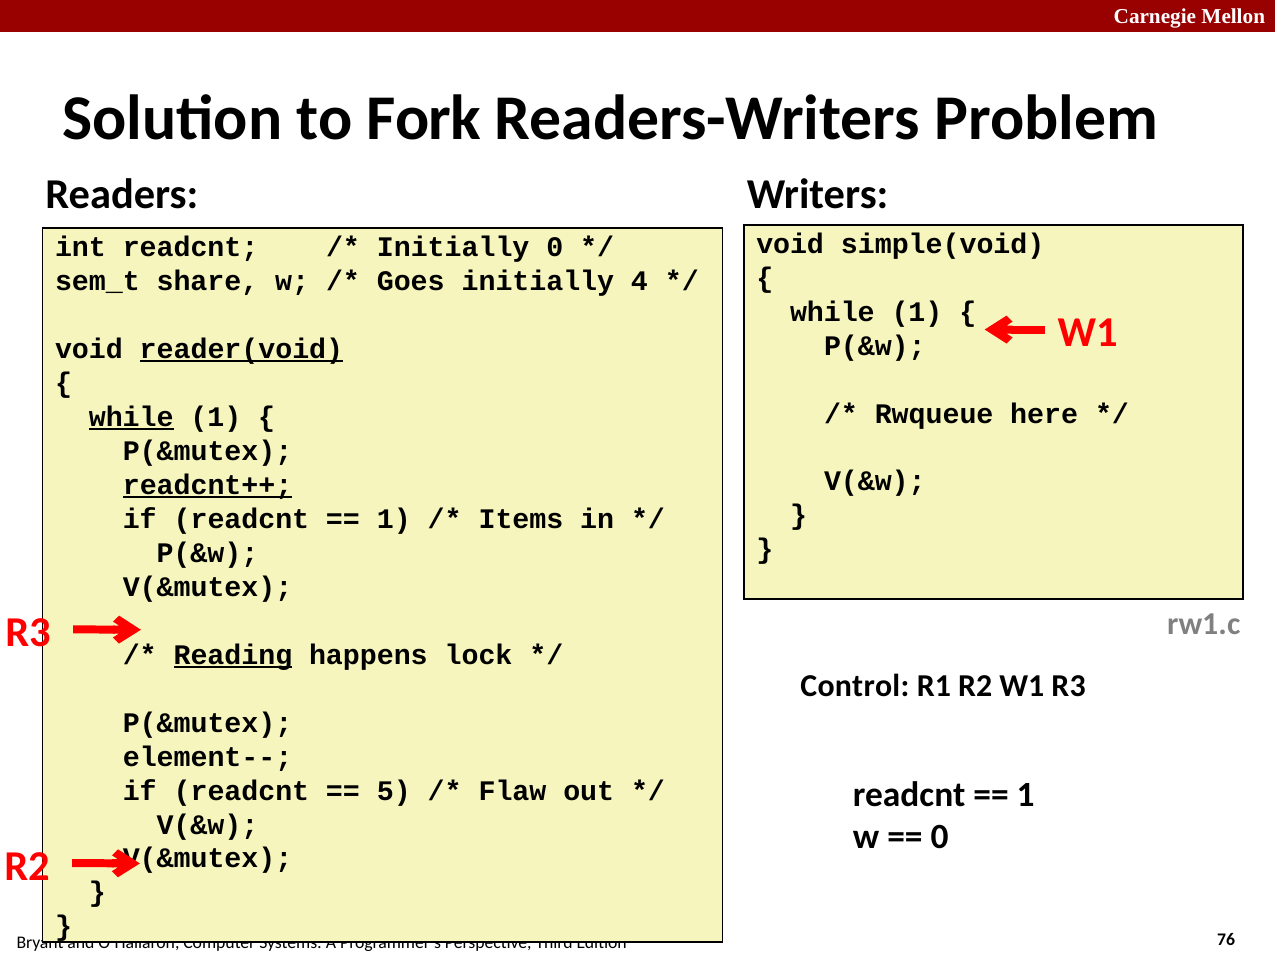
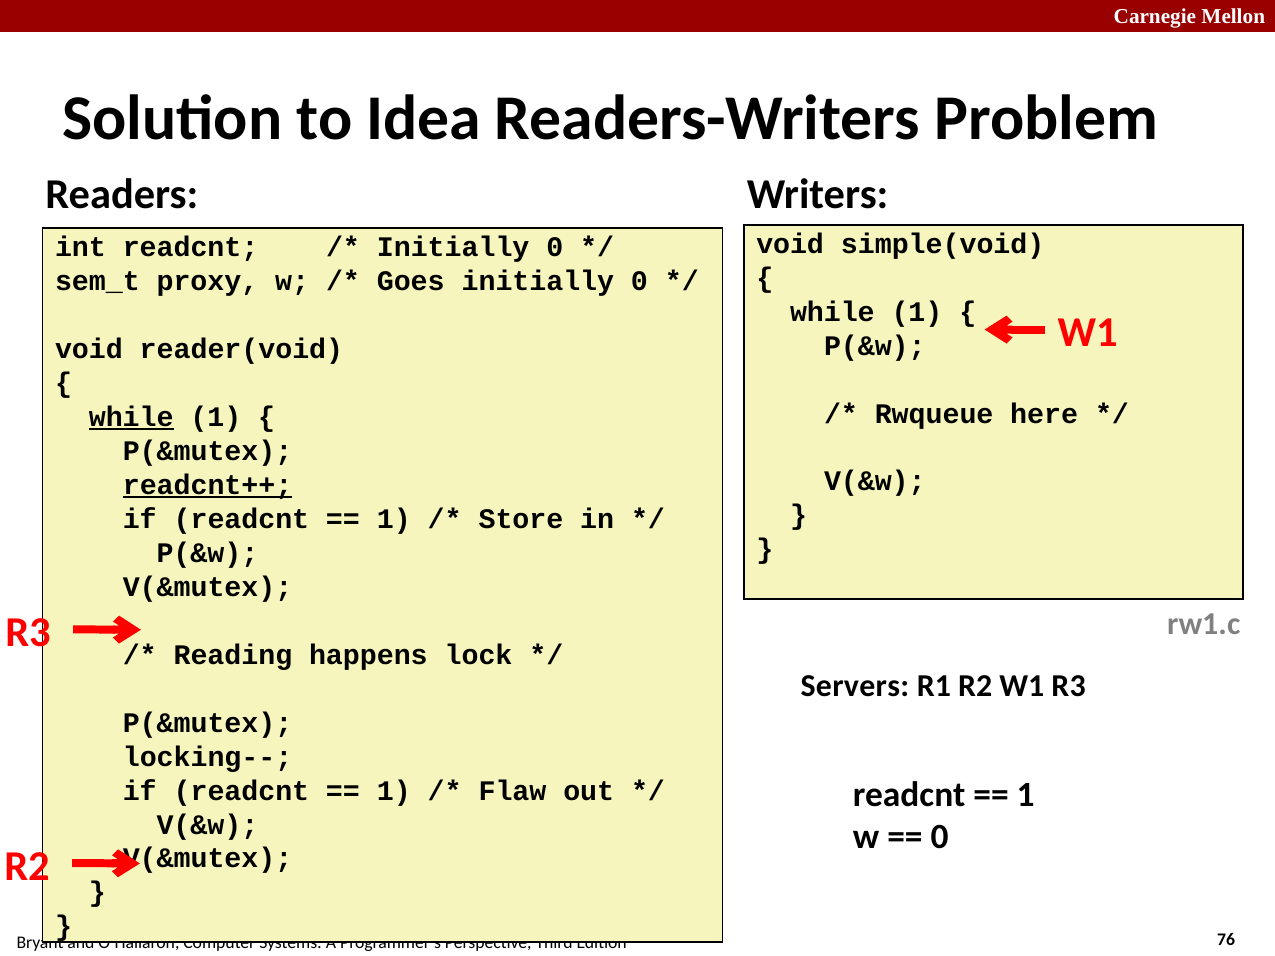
Fork: Fork -> Idea
share: share -> proxy
4 at (639, 281): 4 -> 0
reader(void underline: present -> none
Items: Items -> Store
Reading underline: present -> none
Control: Control -> Servers
element--: element-- -> locking--
5 at (394, 791): 5 -> 1
